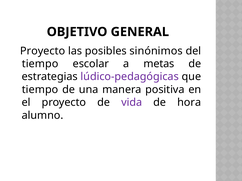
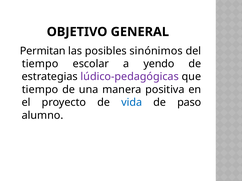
Proyecto at (43, 51): Proyecto -> Permitan
metas: metas -> yendo
vida colour: purple -> blue
hora: hora -> paso
